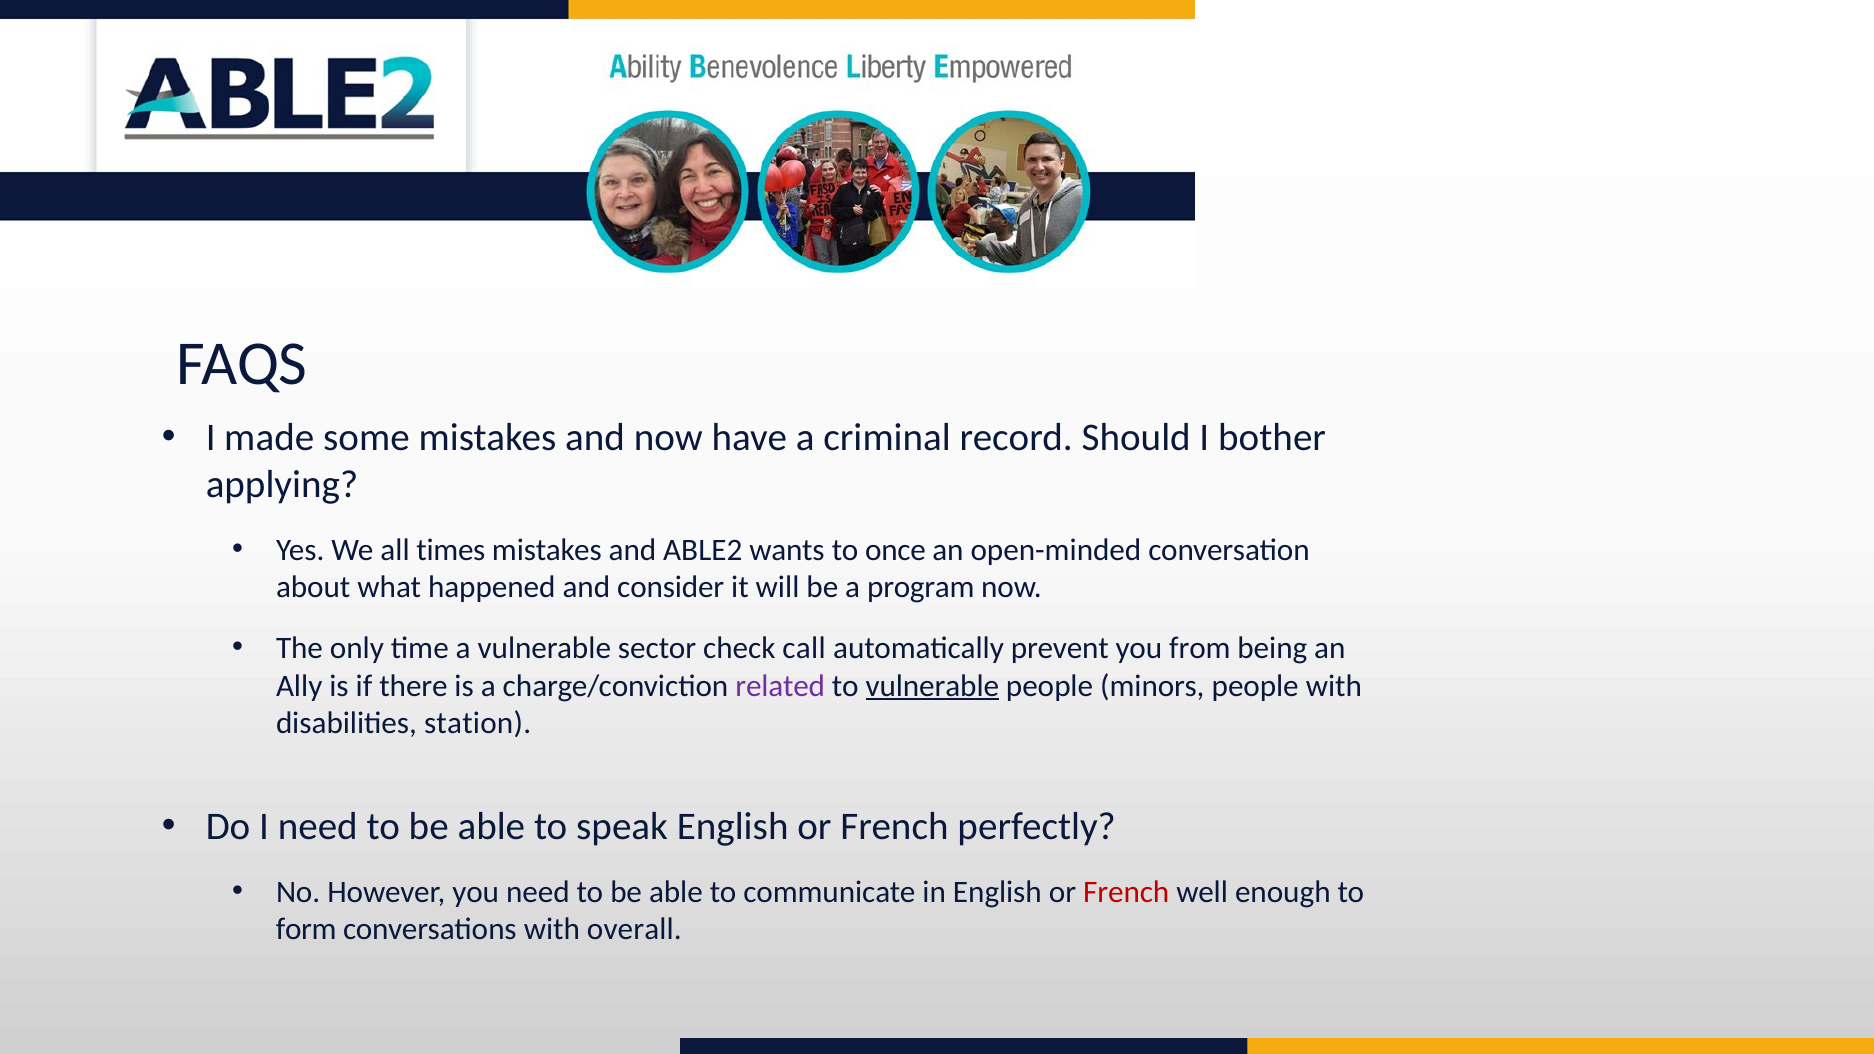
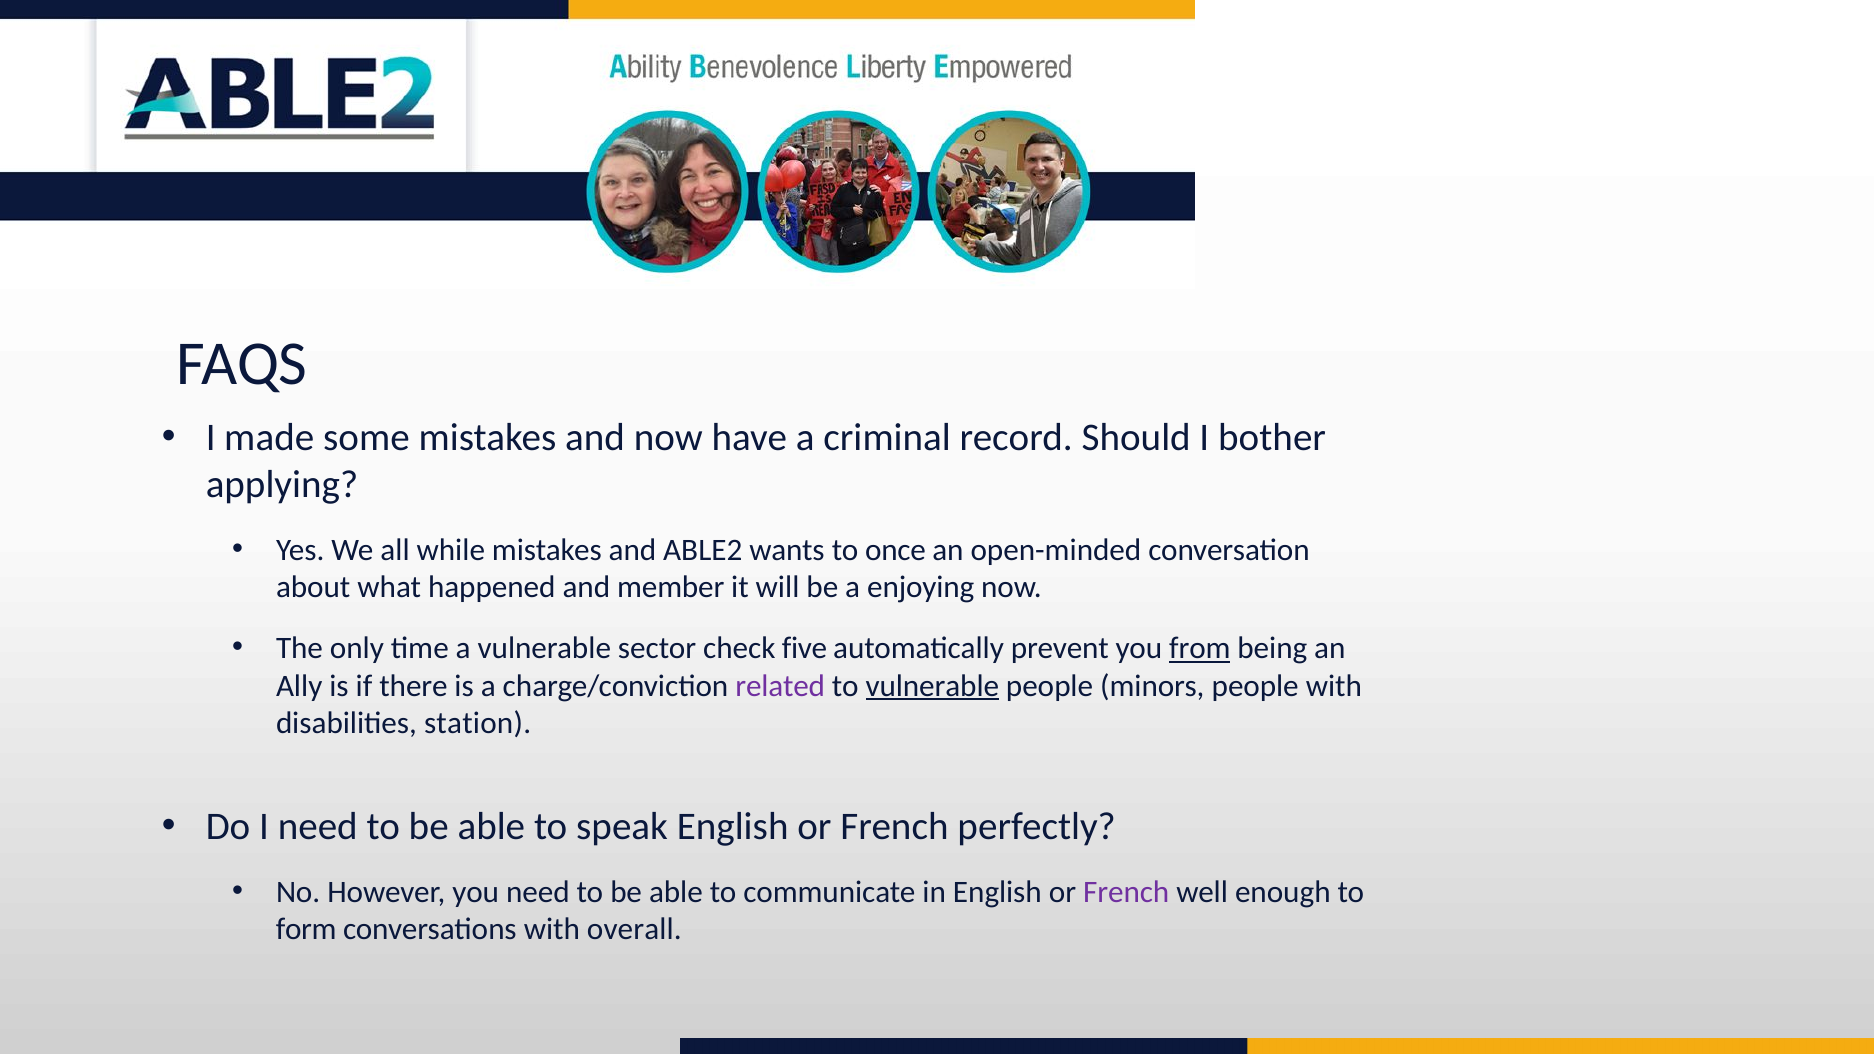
times: times -> while
consider: consider -> member
program: program -> enjoying
call: call -> five
from underline: none -> present
French at (1126, 892) colour: red -> purple
